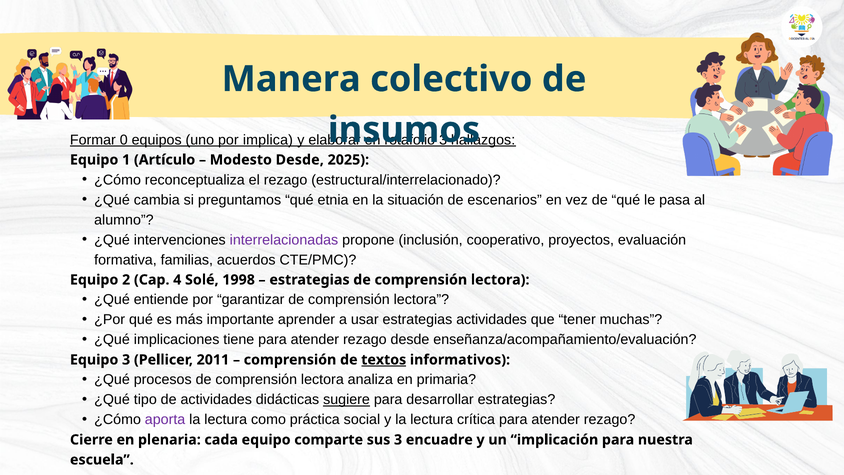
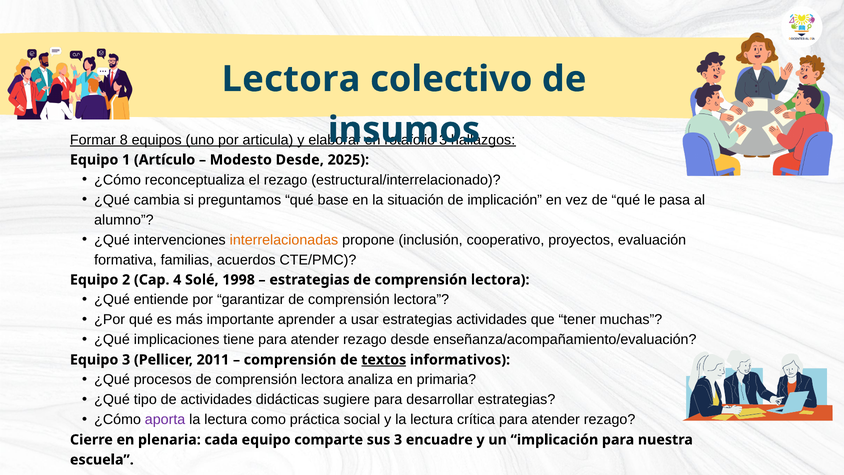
Manera at (291, 79): Manera -> Lectora
0: 0 -> 8
implica: implica -> articula
etnia: etnia -> base
de escenarios: escenarios -> implicación
interrelacionadas colour: purple -> orange
sugiere underline: present -> none
